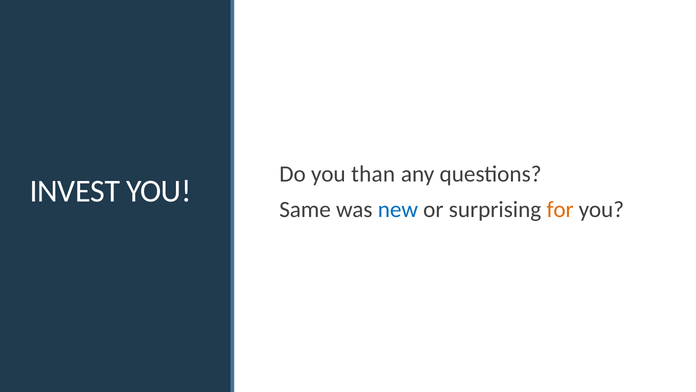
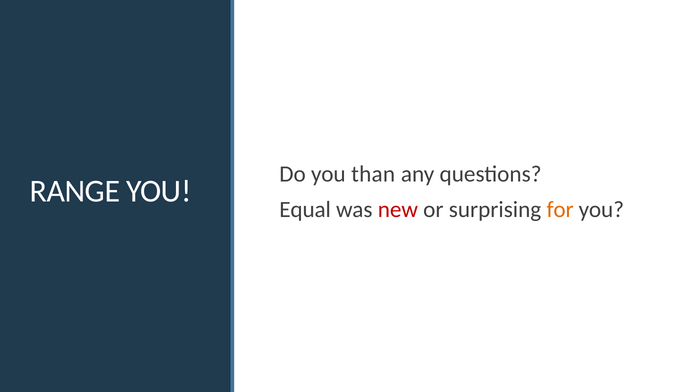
INVEST: INVEST -> RANGE
Same: Same -> Equal
new colour: blue -> red
